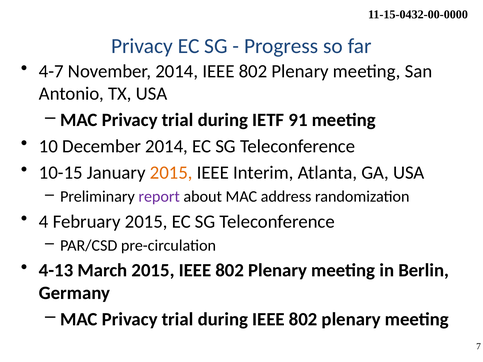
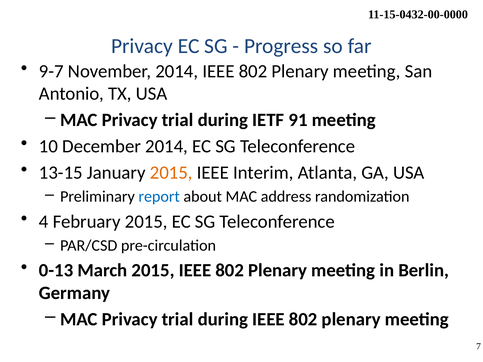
4-7: 4-7 -> 9-7
10-15: 10-15 -> 13-15
report colour: purple -> blue
4-13: 4-13 -> 0-13
